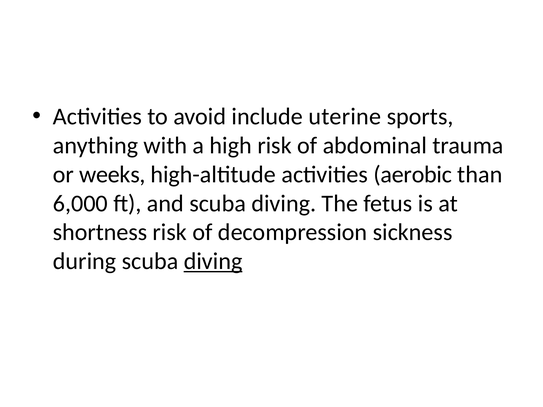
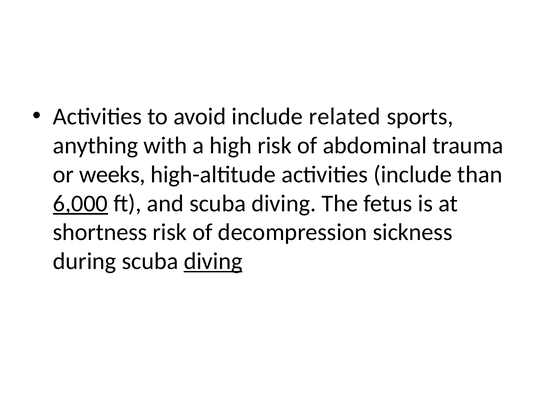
uterine: uterine -> related
activities aerobic: aerobic -> include
6,000 underline: none -> present
